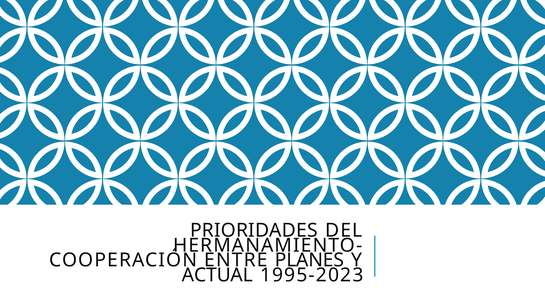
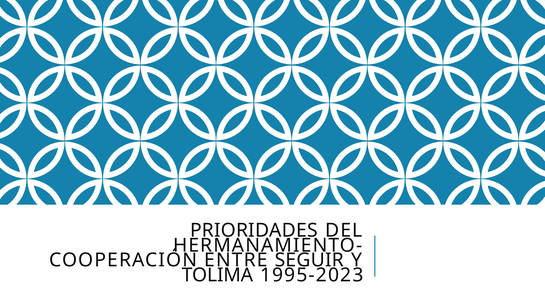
PLANES: PLANES -> SEGUIR
ACTUAL: ACTUAL -> TOLIMA
